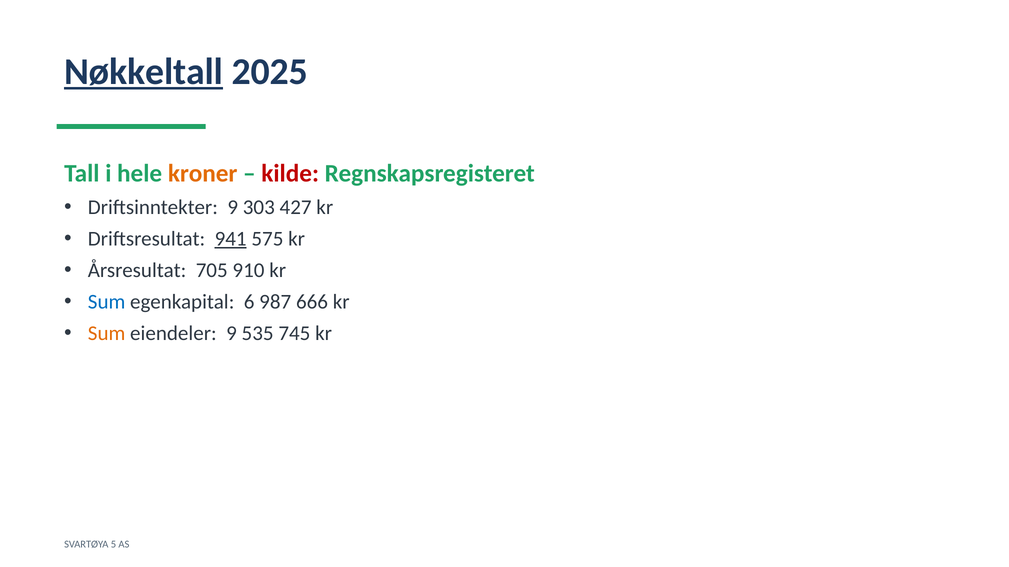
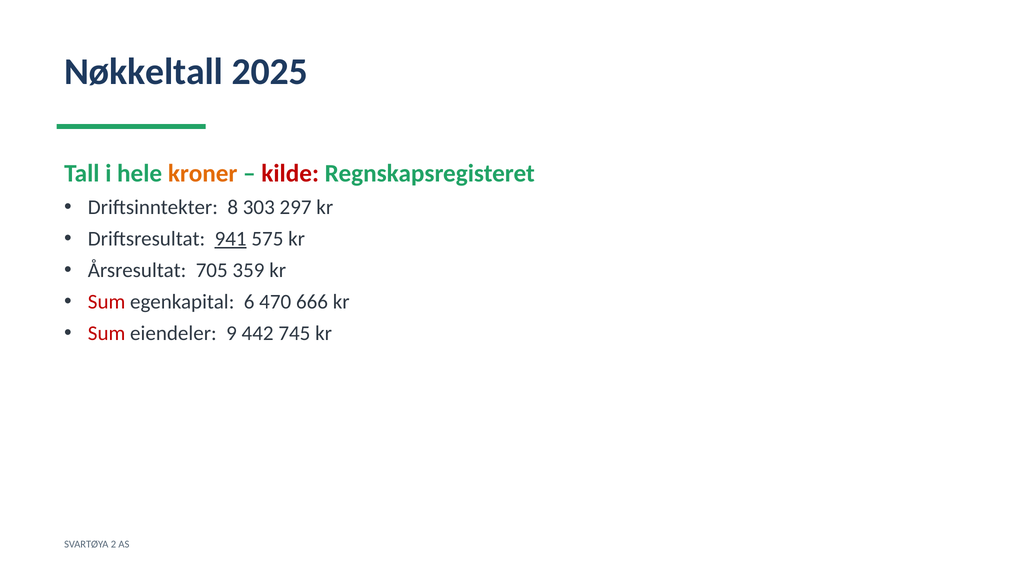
Nøkkeltall underline: present -> none
Driftsinntekter 9: 9 -> 8
427: 427 -> 297
910: 910 -> 359
Sum at (107, 302) colour: blue -> red
987: 987 -> 470
Sum at (107, 334) colour: orange -> red
535: 535 -> 442
5: 5 -> 2
